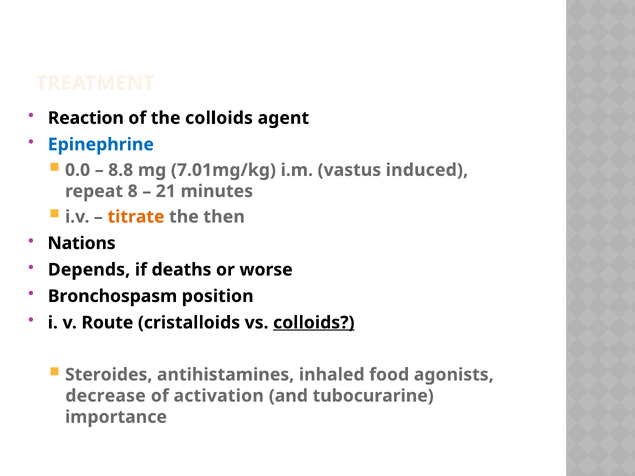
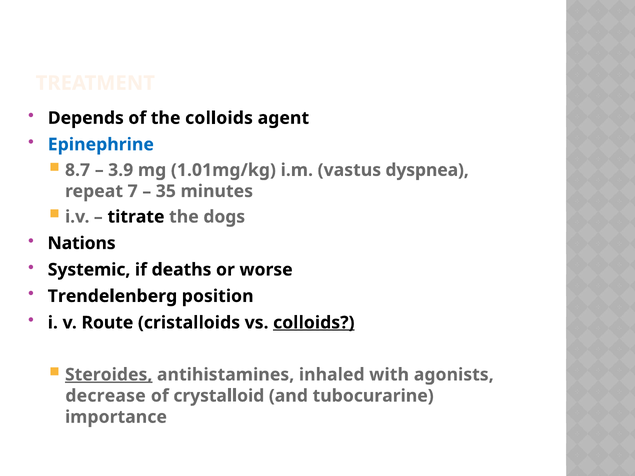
Reaction: Reaction -> Depends
0.0: 0.0 -> 8.7
8.8: 8.8 -> 3.9
7.01mg/kg: 7.01mg/kg -> 1.01mg/kg
induced: induced -> dyspnea
8: 8 -> 7
21: 21 -> 35
titrate colour: orange -> black
then: then -> dogs
Depends: Depends -> Systemic
Bronchospasm: Bronchospasm -> Trendelenberg
Steroides underline: none -> present
food: food -> with
activation: activation -> crystalloid
